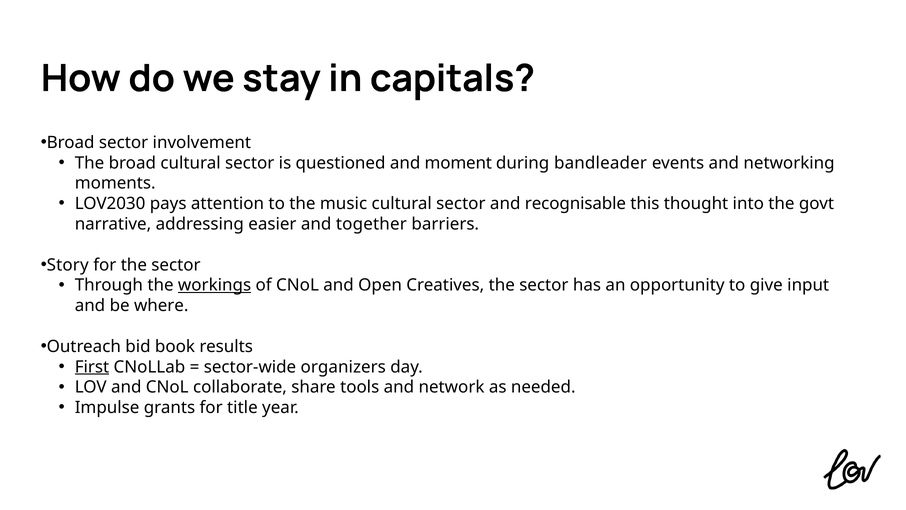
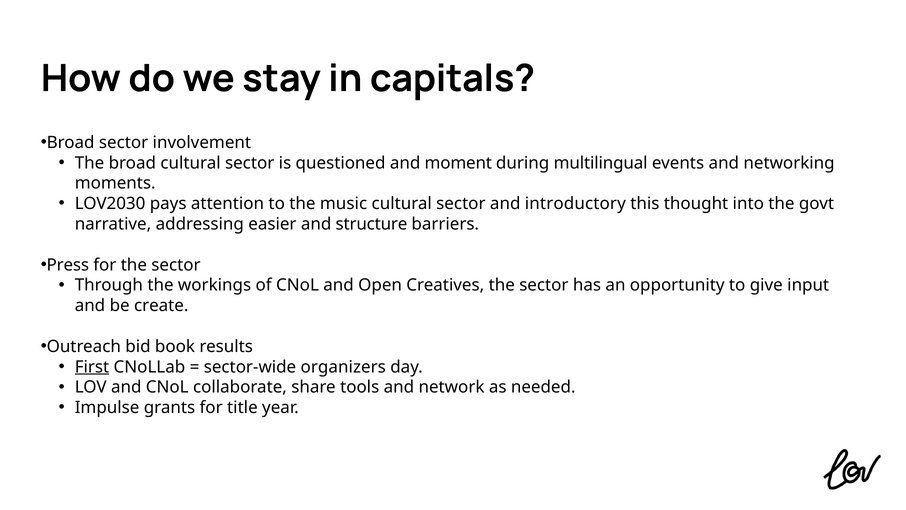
bandleader: bandleader -> multilingual
recognisable: recognisable -> introductory
together: together -> structure
Story: Story -> Press
workings underline: present -> none
where: where -> create
